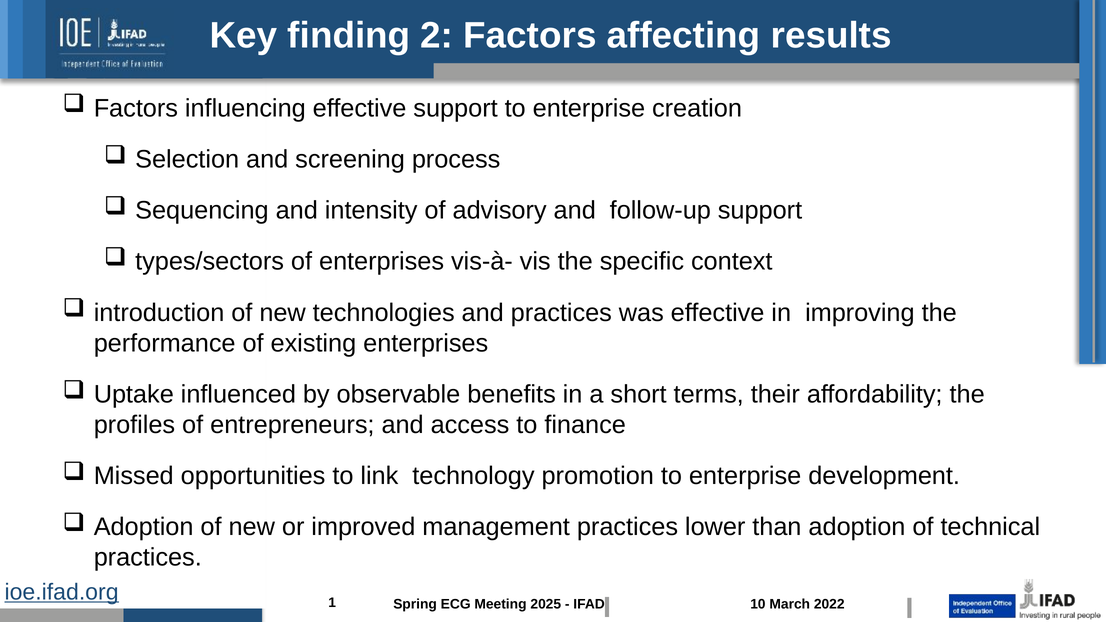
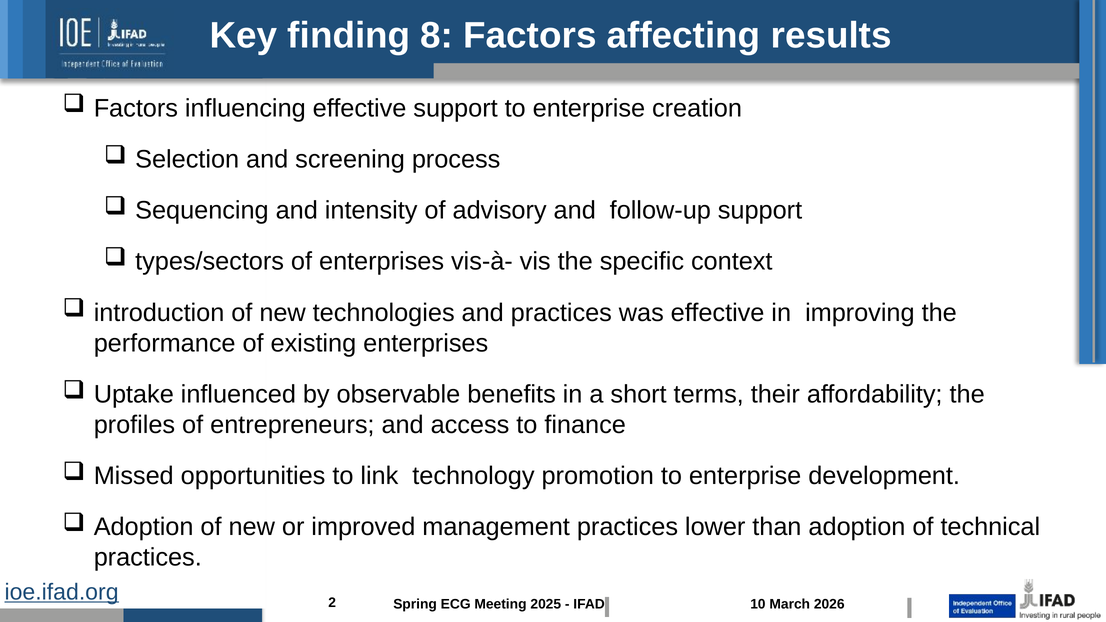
2: 2 -> 8
1: 1 -> 2
2022: 2022 -> 2026
